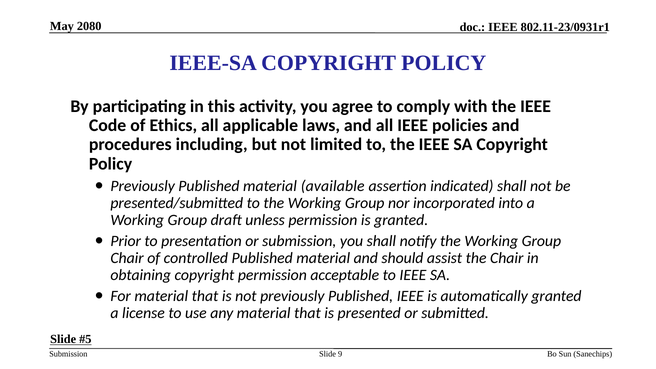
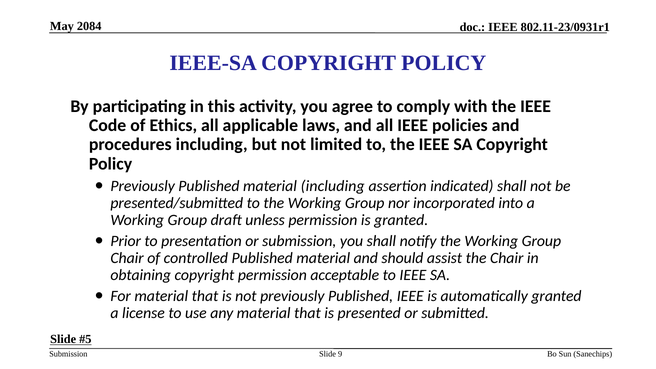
2080: 2080 -> 2084
material available: available -> including
